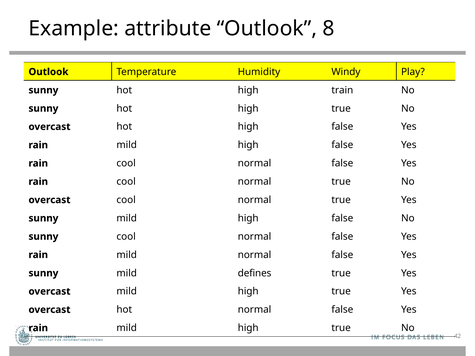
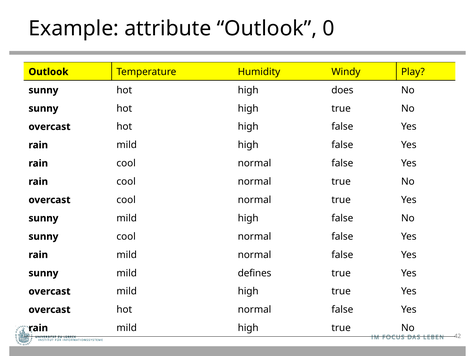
8: 8 -> 0
train: train -> does
